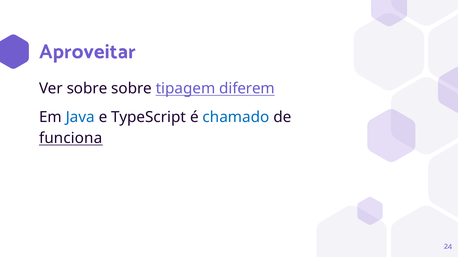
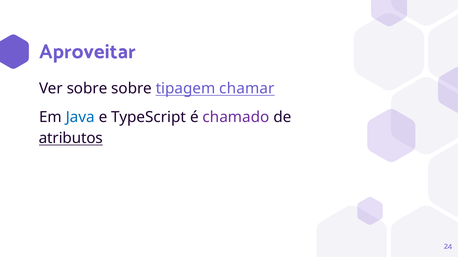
diferem: diferem -> chamar
chamado colour: blue -> purple
funciona: funciona -> atributos
